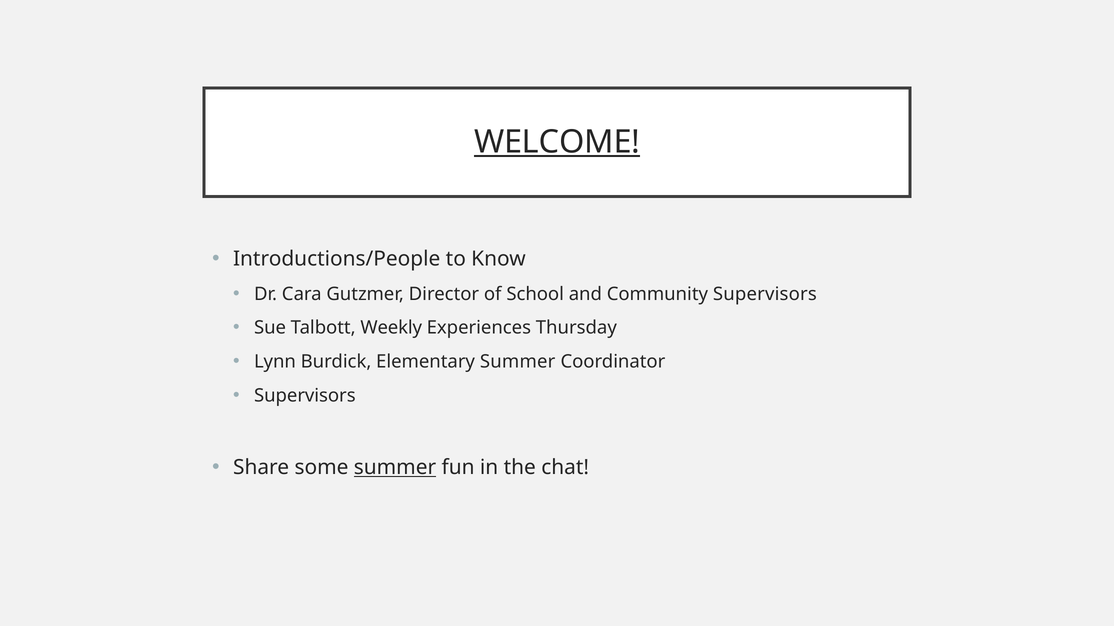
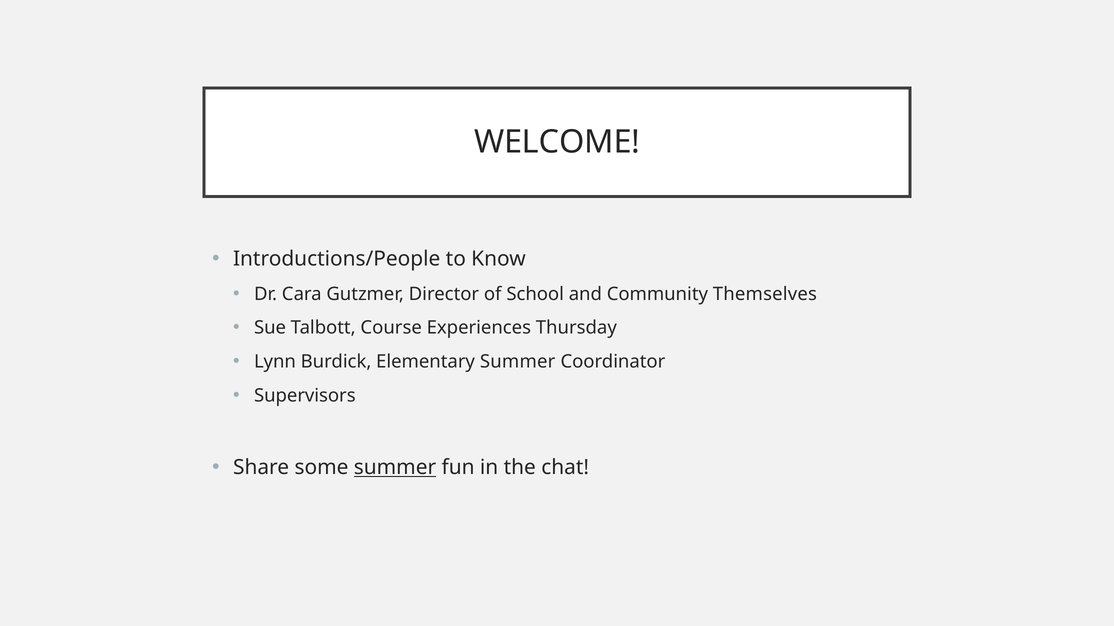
WELCOME underline: present -> none
Community Supervisors: Supervisors -> Themselves
Weekly: Weekly -> Course
